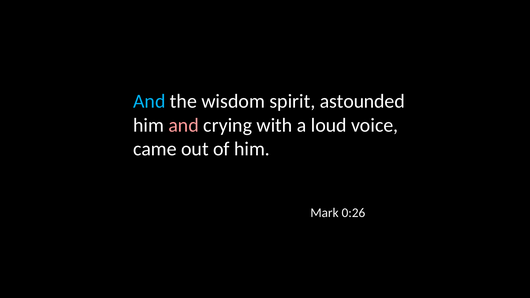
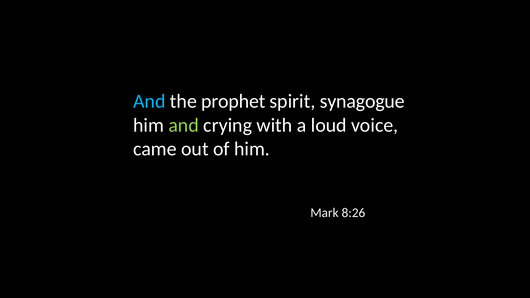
wisdom: wisdom -> prophet
astounded: astounded -> synagogue
and at (184, 125) colour: pink -> light green
0:26: 0:26 -> 8:26
